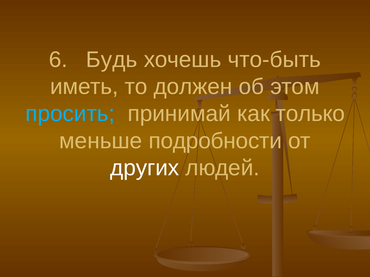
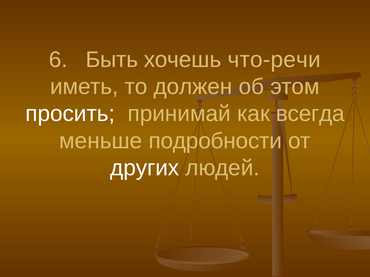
Будь: Будь -> Быть
что-быть: что-быть -> что-речи
просить colour: light blue -> white
только: только -> всегда
